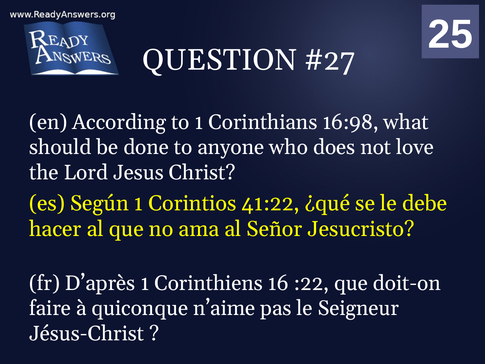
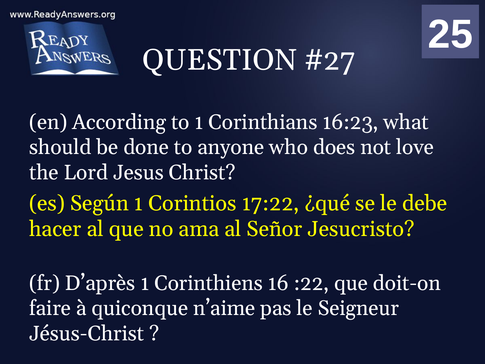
16:98: 16:98 -> 16:23
41:22: 41:22 -> 17:22
